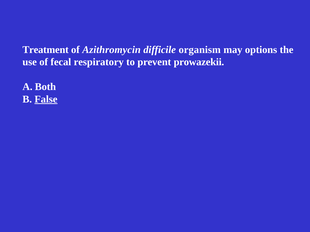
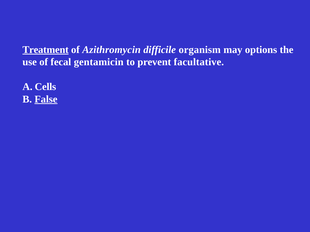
Treatment underline: none -> present
respiratory: respiratory -> gentamicin
prowazekii: prowazekii -> facultative
Both: Both -> Cells
